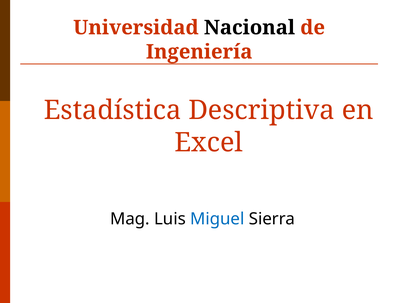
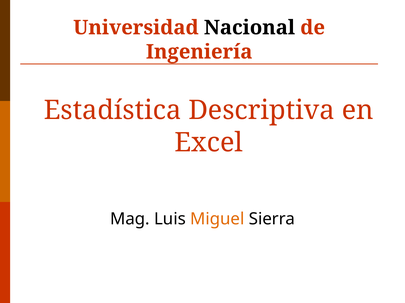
Miguel colour: blue -> orange
